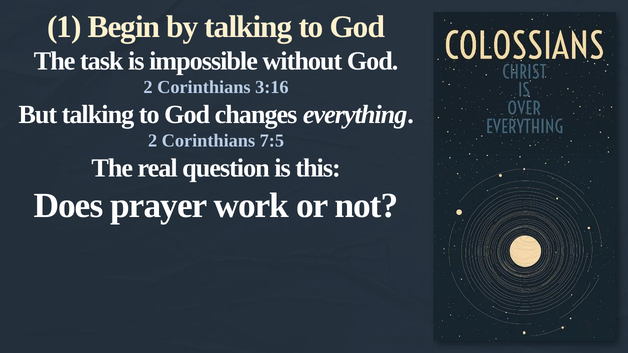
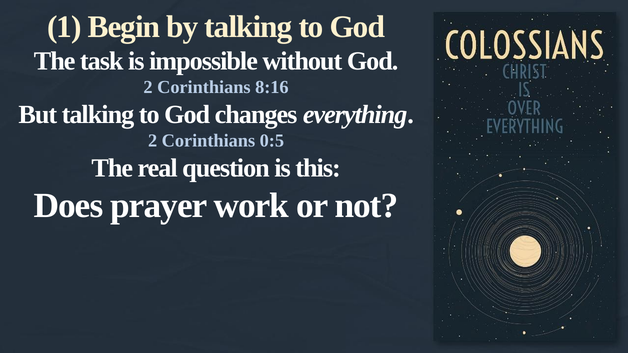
3:16: 3:16 -> 8:16
7:5: 7:5 -> 0:5
